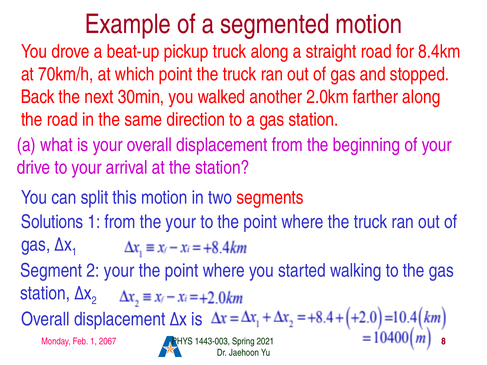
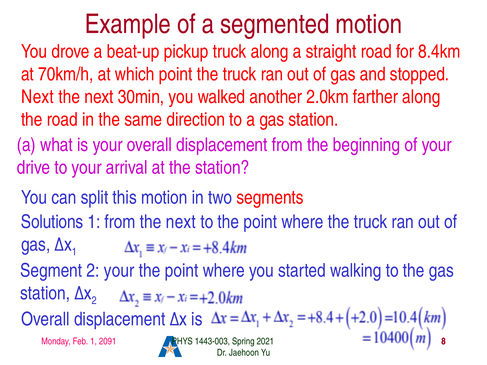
Back at (38, 97): Back -> Next
from the your: your -> next
2067: 2067 -> 2091
